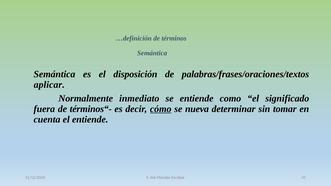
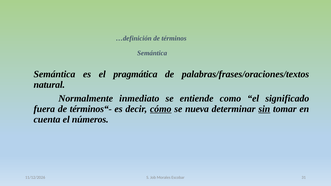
disposición: disposición -> pragmática
aplicar: aplicar -> natural
sin underline: none -> present
el entiende: entiende -> números
